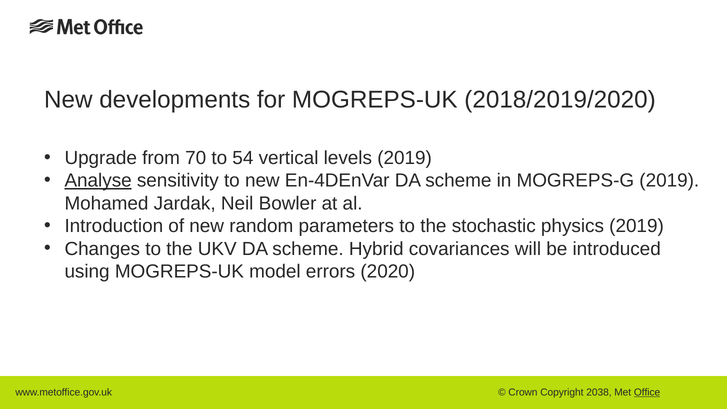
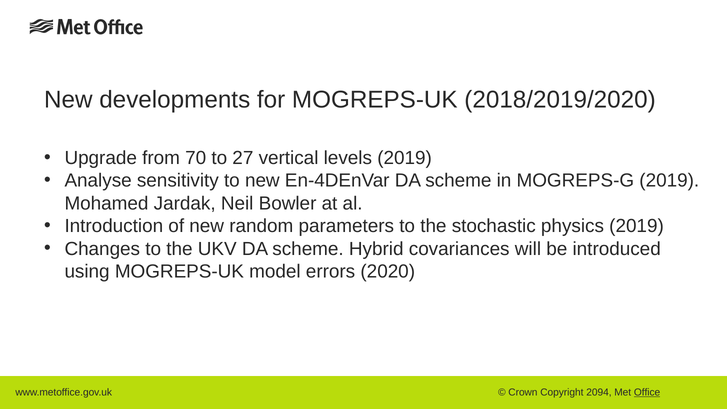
54: 54 -> 27
Analyse underline: present -> none
2038: 2038 -> 2094
